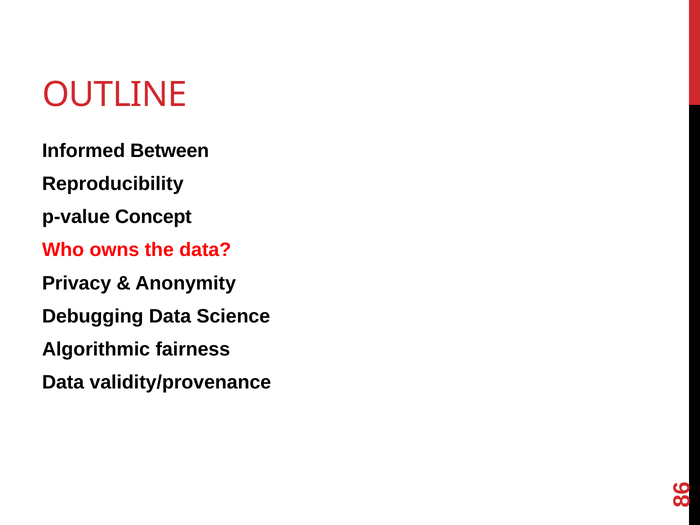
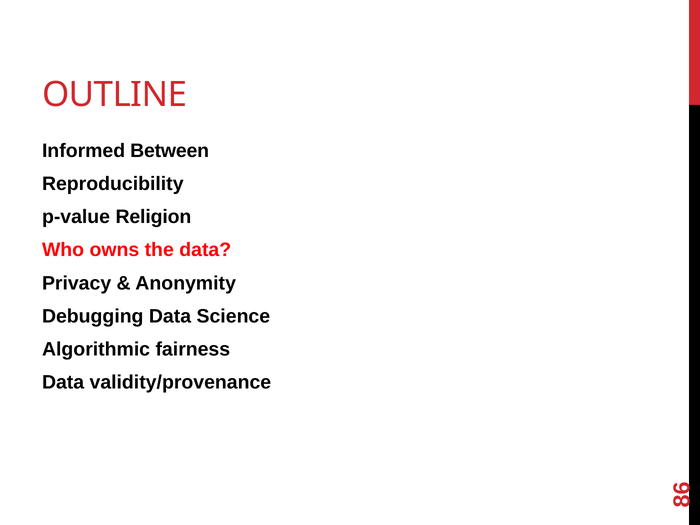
Concept: Concept -> Religion
